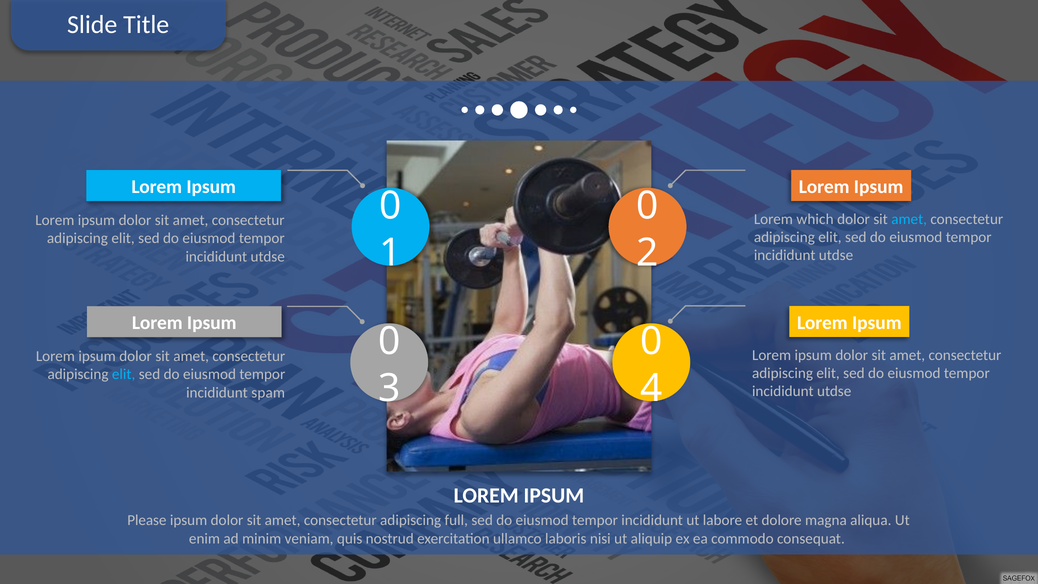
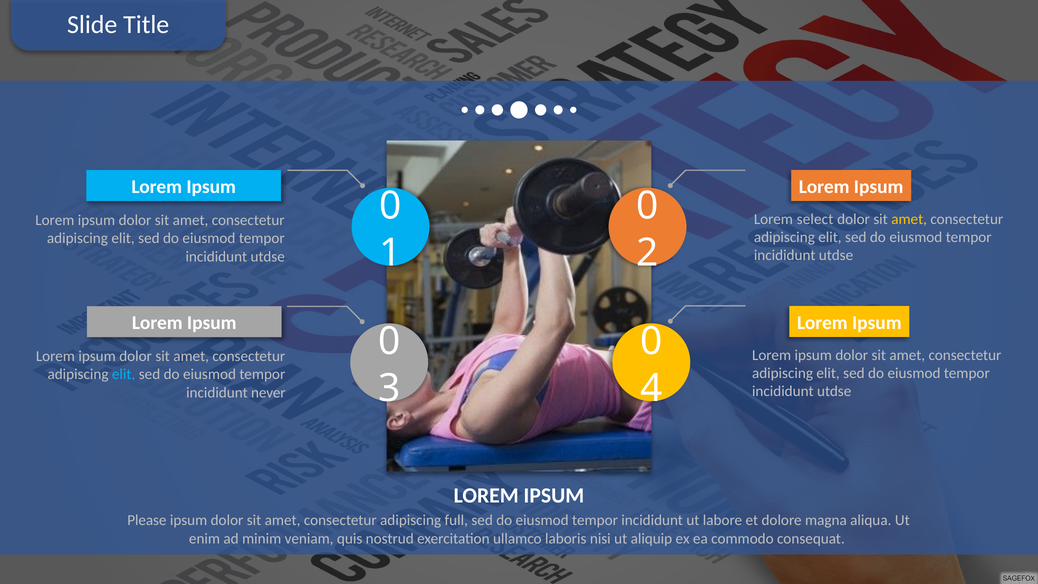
which: which -> select
amet at (909, 219) colour: light blue -> yellow
spam: spam -> never
